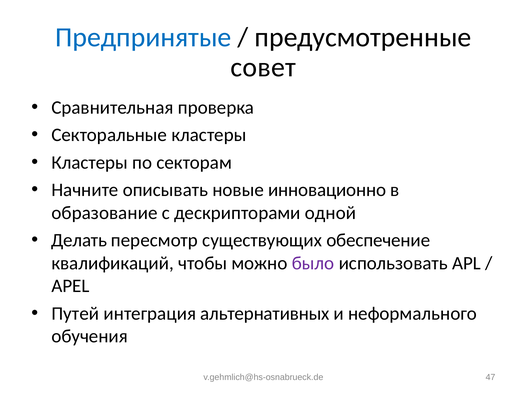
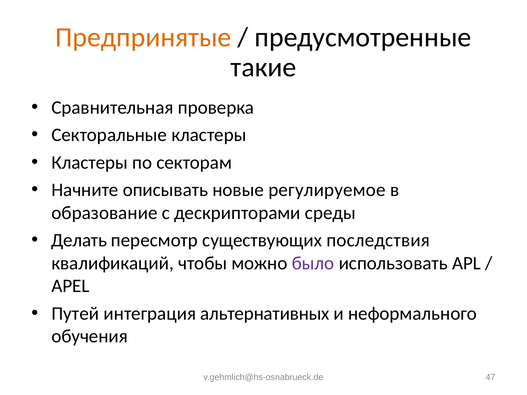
Предпринятые colour: blue -> orange
совет: совет -> такие
инновационно: инновационно -> регулируемое
одной: одной -> среды
обеспечение: обеспечение -> последствия
